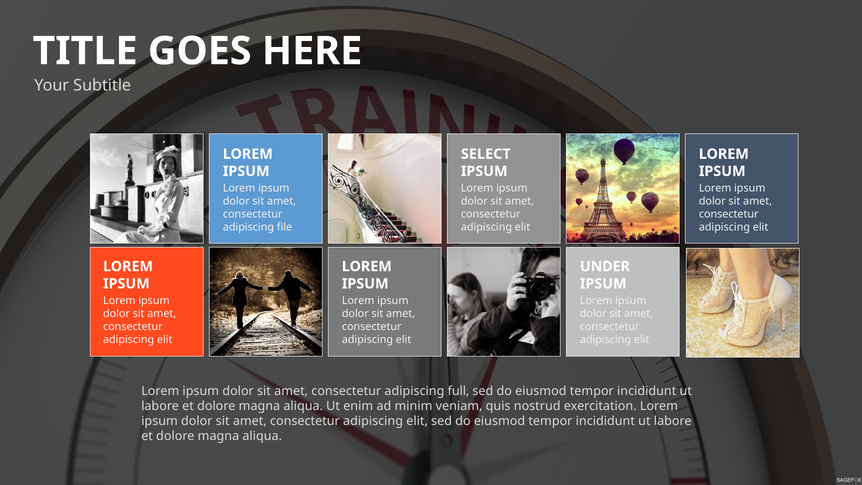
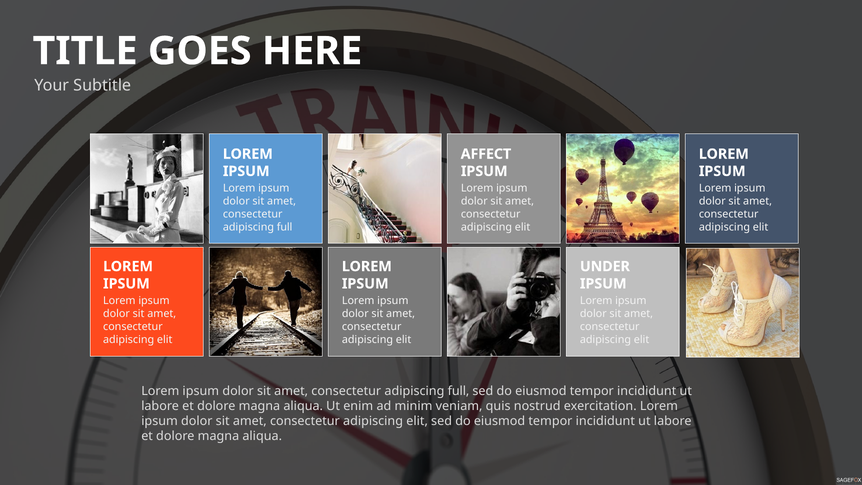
SELECT: SELECT -> AFFECT
file at (285, 227): file -> full
